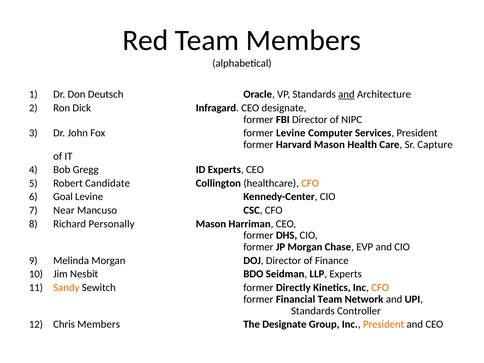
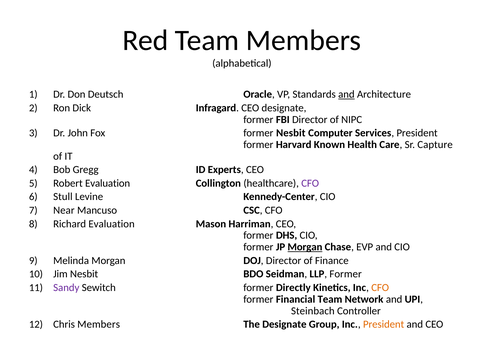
former Levine: Levine -> Nesbit
Harvard Mason: Mason -> Known
Robert Candidate: Candidate -> Evaluation
CFO at (310, 183) colour: orange -> purple
Goal: Goal -> Stull
Richard Personally: Personally -> Evaluation
Morgan at (305, 247) underline: none -> present
LLP Experts: Experts -> Former
Sandy colour: orange -> purple
Standards at (313, 311): Standards -> Steinbach
